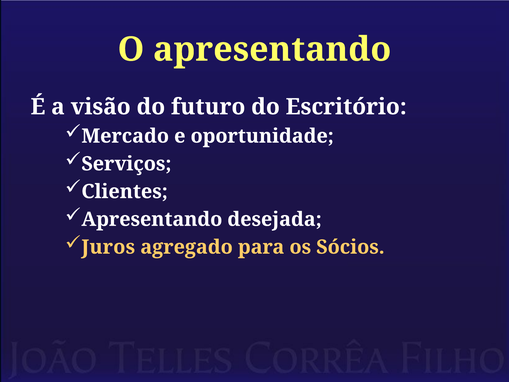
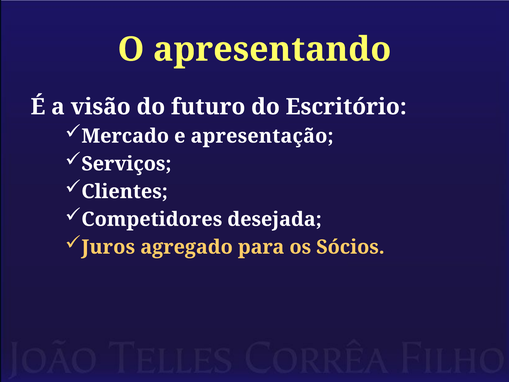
oportunidade: oportunidade -> apresentação
Apresentando at (152, 219): Apresentando -> Competidores
